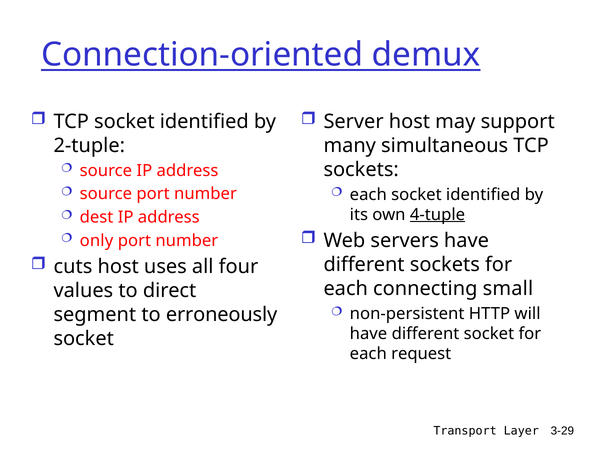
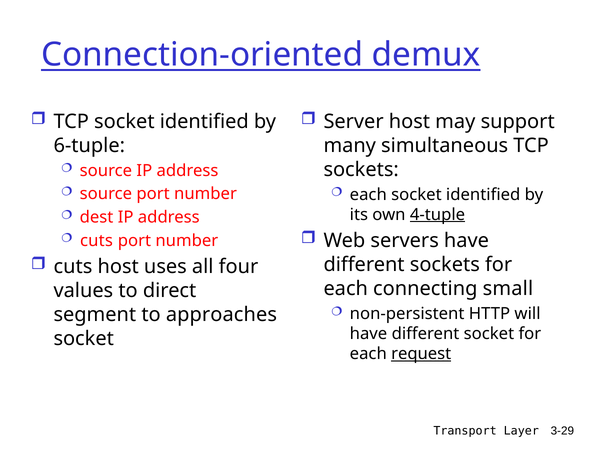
2-tuple: 2-tuple -> 6-tuple
only at (97, 241): only -> cuts
erroneously: erroneously -> approaches
request underline: none -> present
